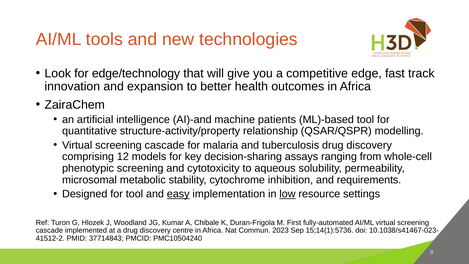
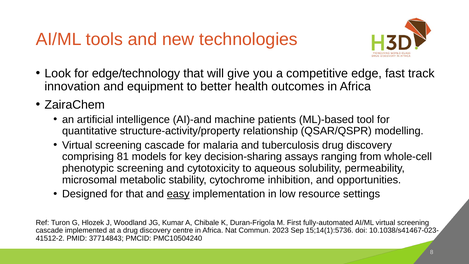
expansion: expansion -> equipment
12: 12 -> 81
requirements: requirements -> opportunities
for tool: tool -> that
low underline: present -> none
